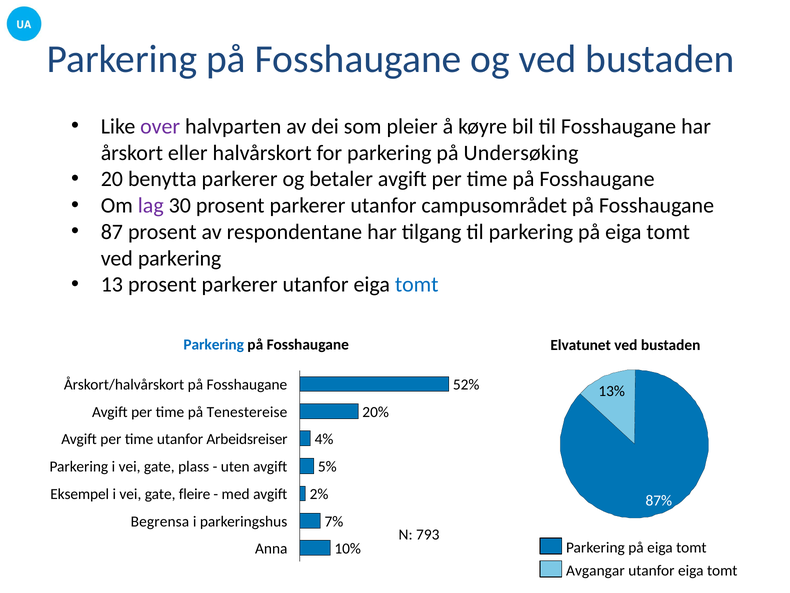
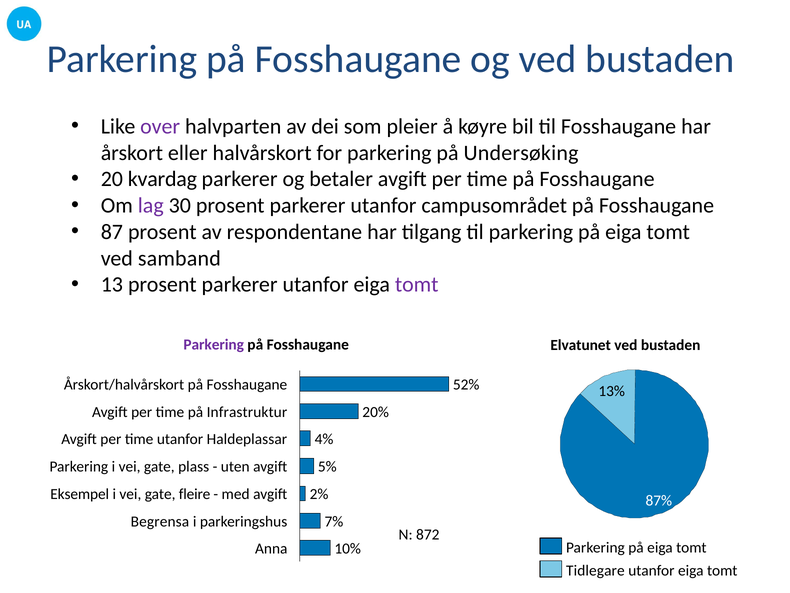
benytta: benytta -> kvardag
ved parkering: parkering -> samband
tomt at (417, 284) colour: blue -> purple
Parkering at (214, 345) colour: blue -> purple
Tenestereise: Tenestereise -> Infrastruktur
Arbeidsreiser: Arbeidsreiser -> Haldeplassar
793: 793 -> 872
Avgangar: Avgangar -> Tidlegare
